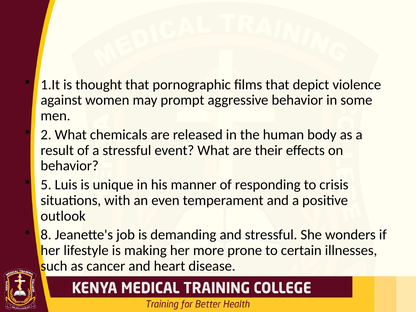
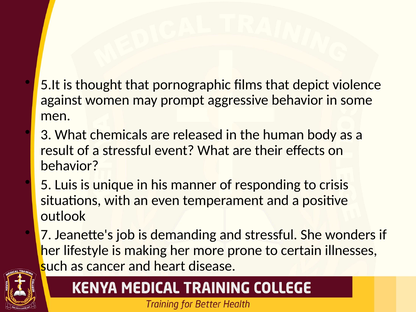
1.It: 1.It -> 5.It
2: 2 -> 3
8: 8 -> 7
